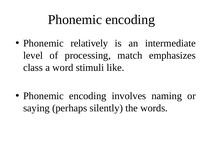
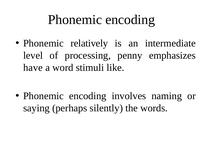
match: match -> penny
class: class -> have
